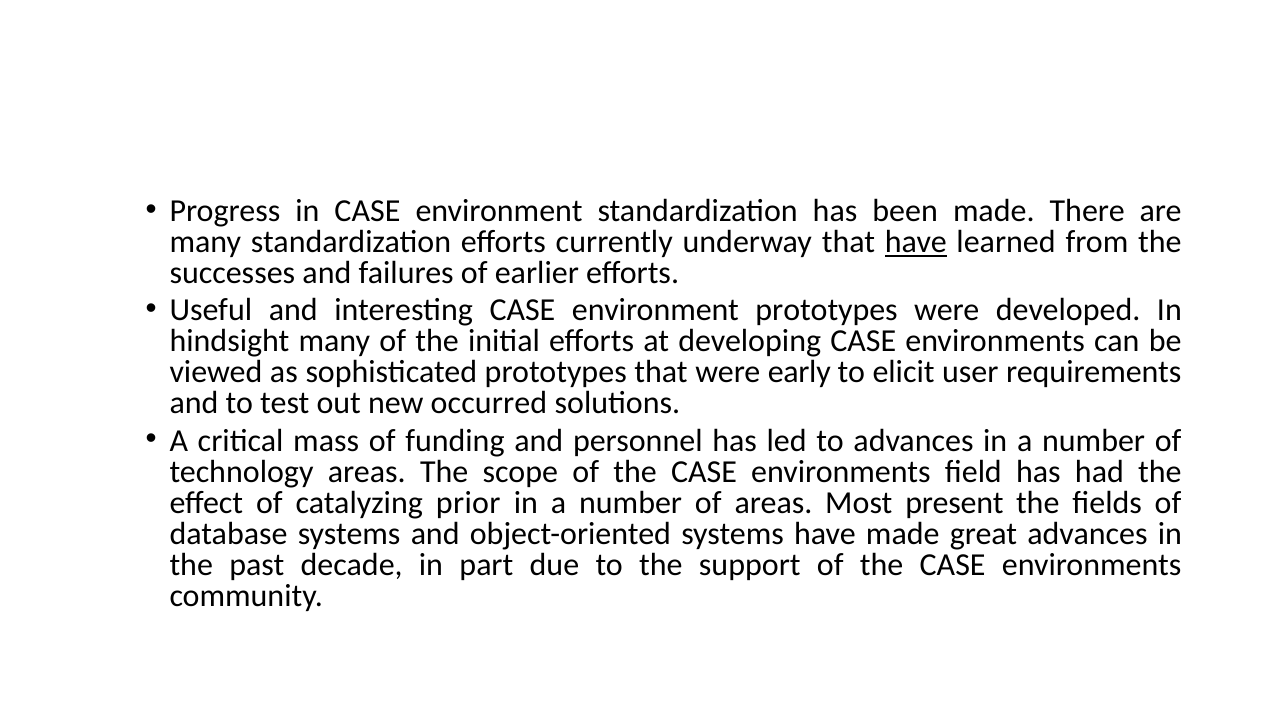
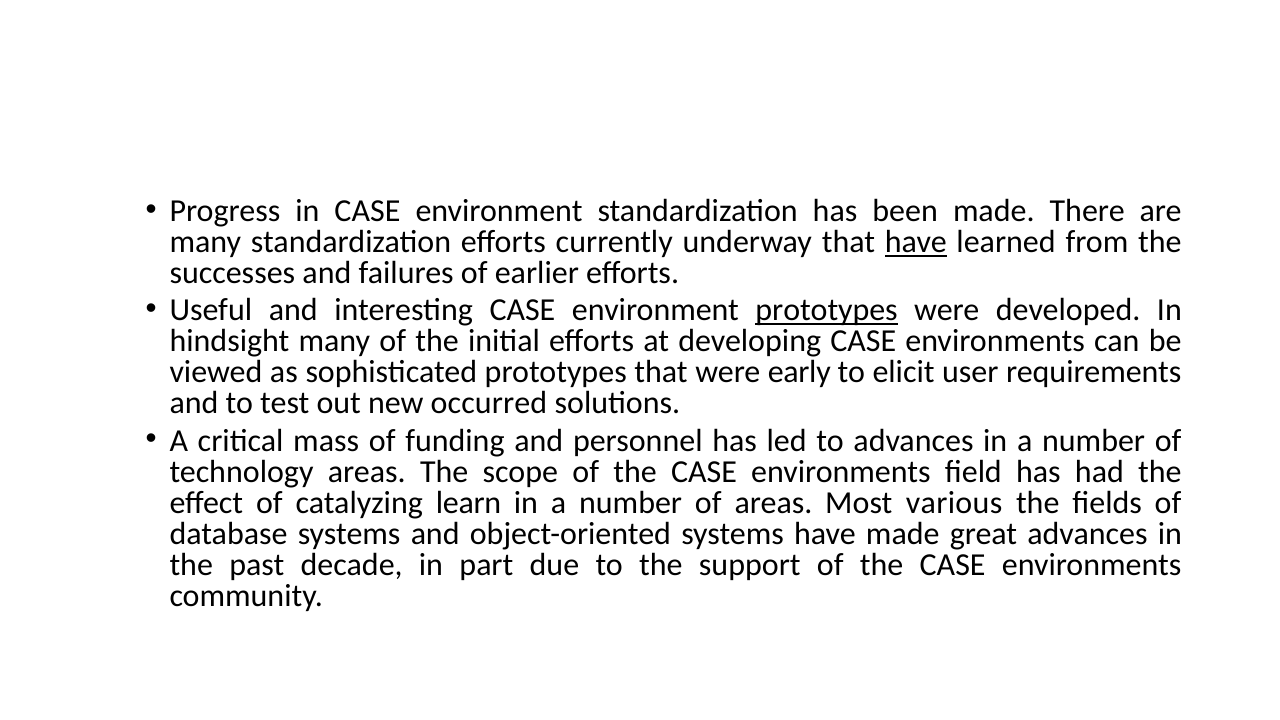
prototypes at (827, 310) underline: none -> present
prior: prior -> learn
present: present -> various
